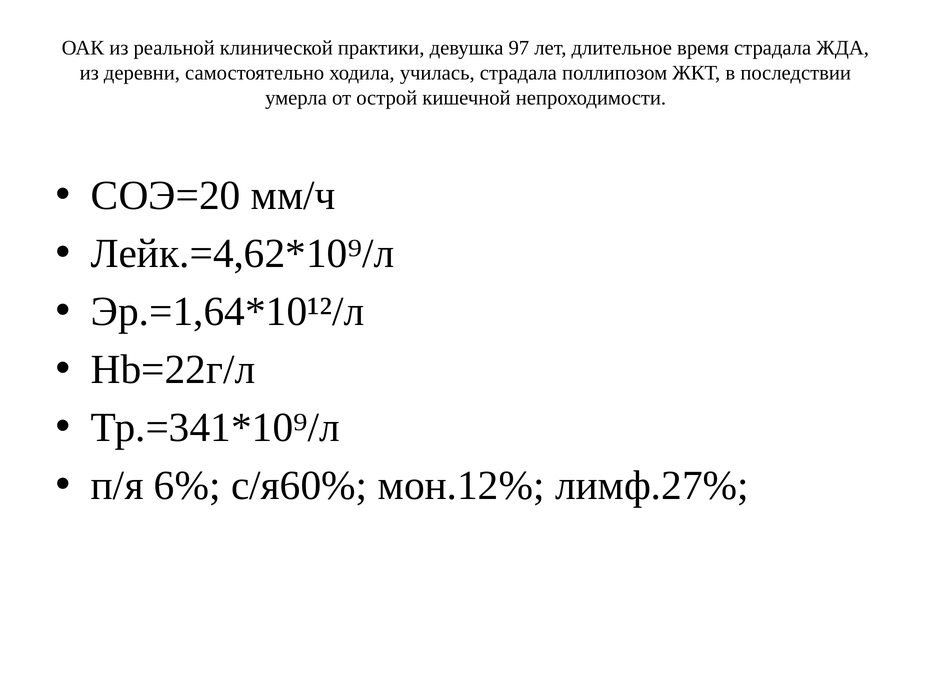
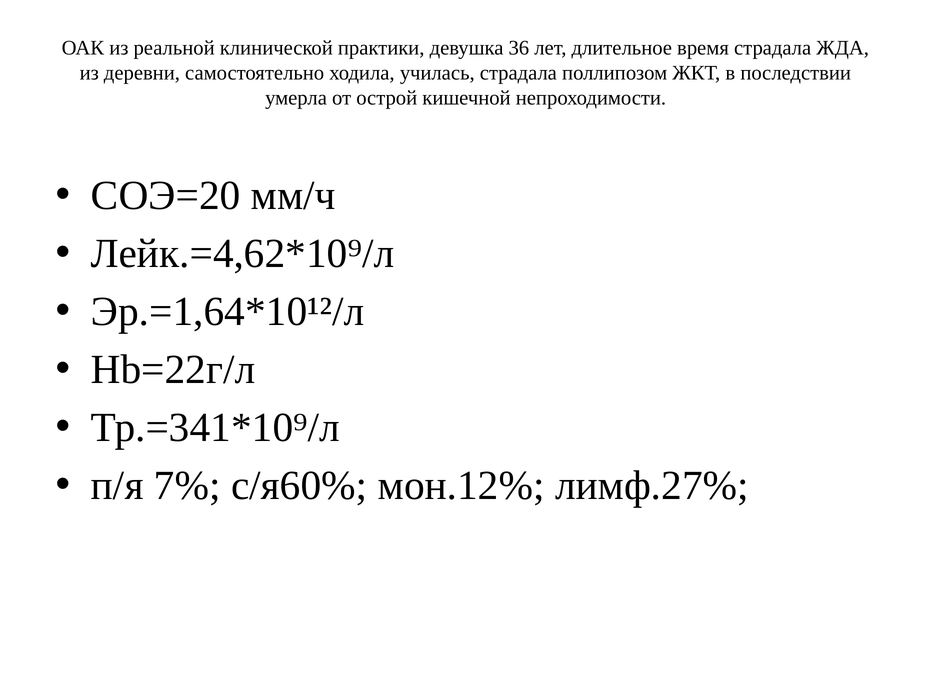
97: 97 -> 36
6%: 6% -> 7%
